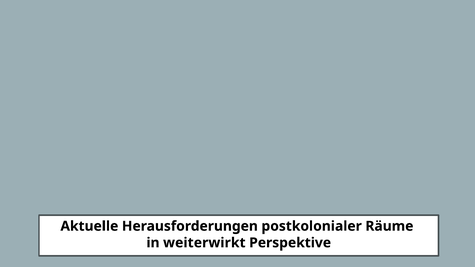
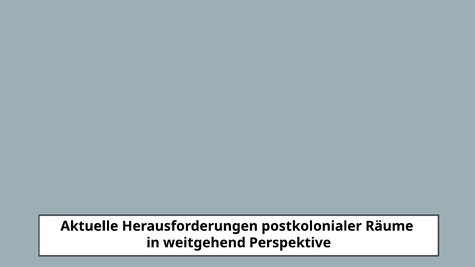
weiterwirkt: weiterwirkt -> weitgehend
